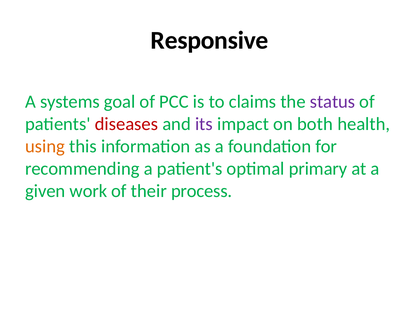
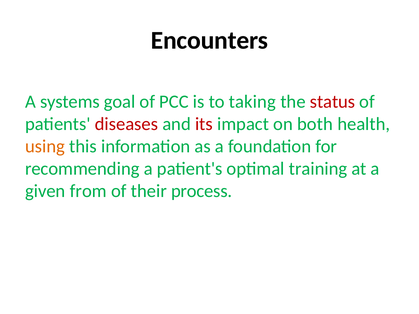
Responsive: Responsive -> Encounters
claims: claims -> taking
status colour: purple -> red
its colour: purple -> red
primary: primary -> training
work: work -> from
